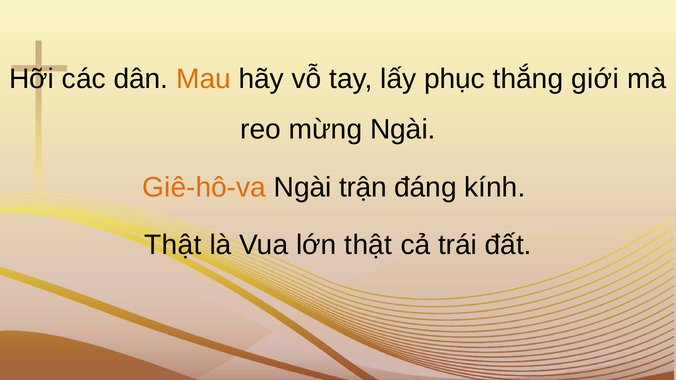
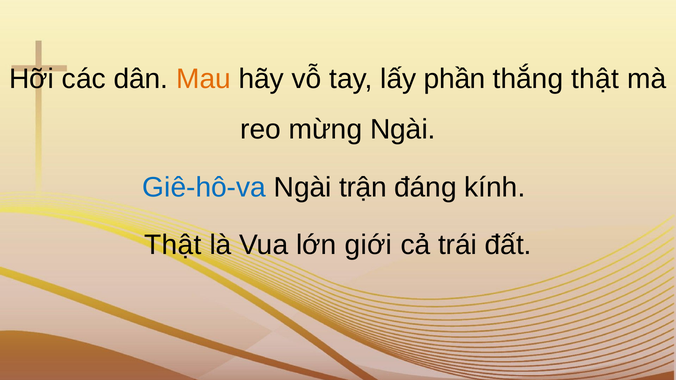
phục: phục -> phần
thắng giới: giới -> thật
Giê-hô-va colour: orange -> blue
lớn thật: thật -> giới
